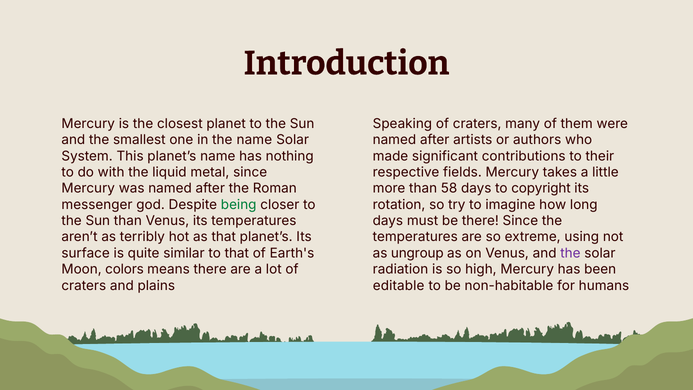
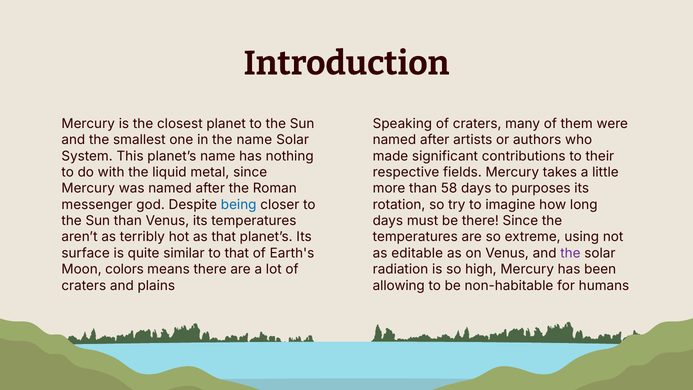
copyright: copyright -> purposes
being colour: green -> blue
ungroup: ungroup -> editable
editable: editable -> allowing
